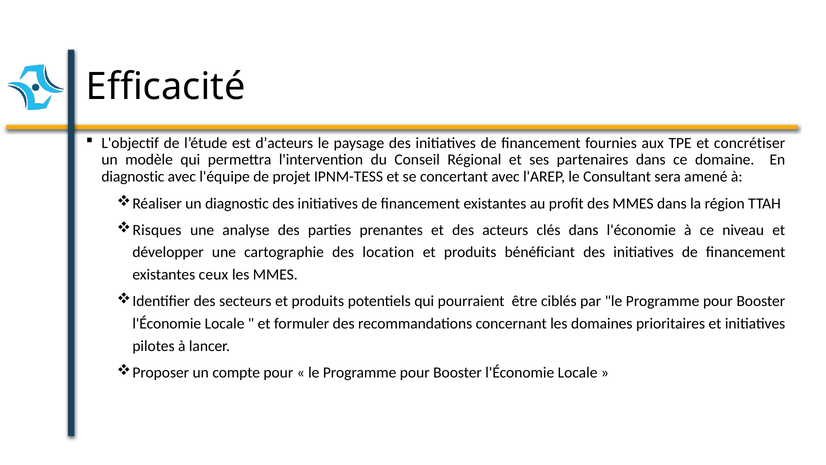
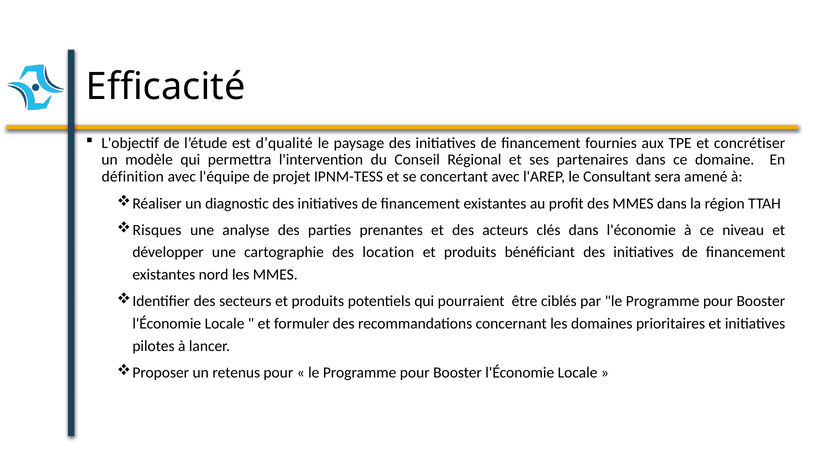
d’acteurs: d’acteurs -> d’qualité
diagnostic at (133, 176): diagnostic -> définition
ceux: ceux -> nord
compte: compte -> retenus
